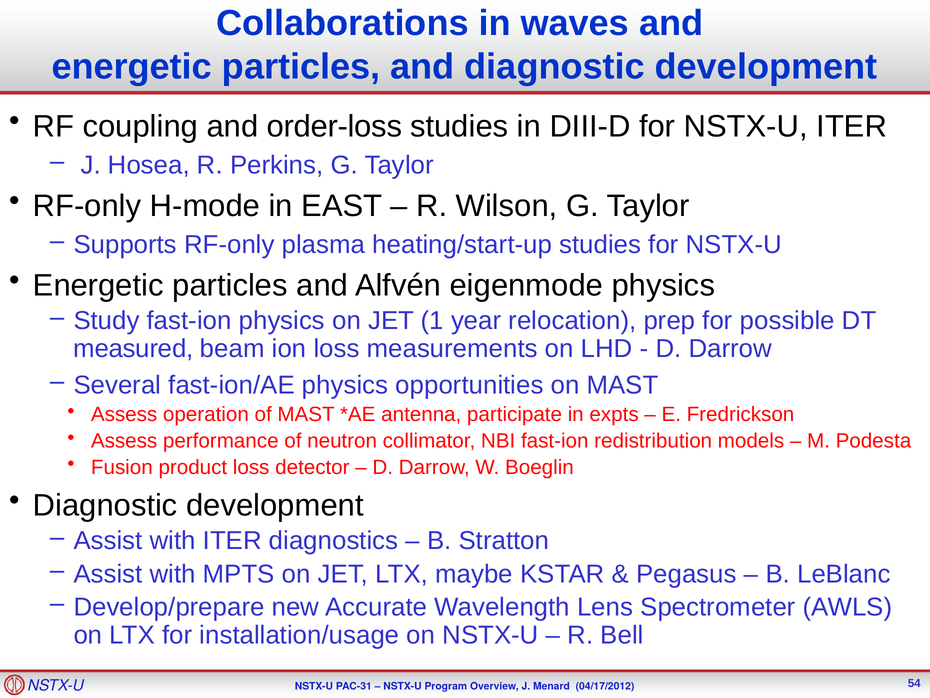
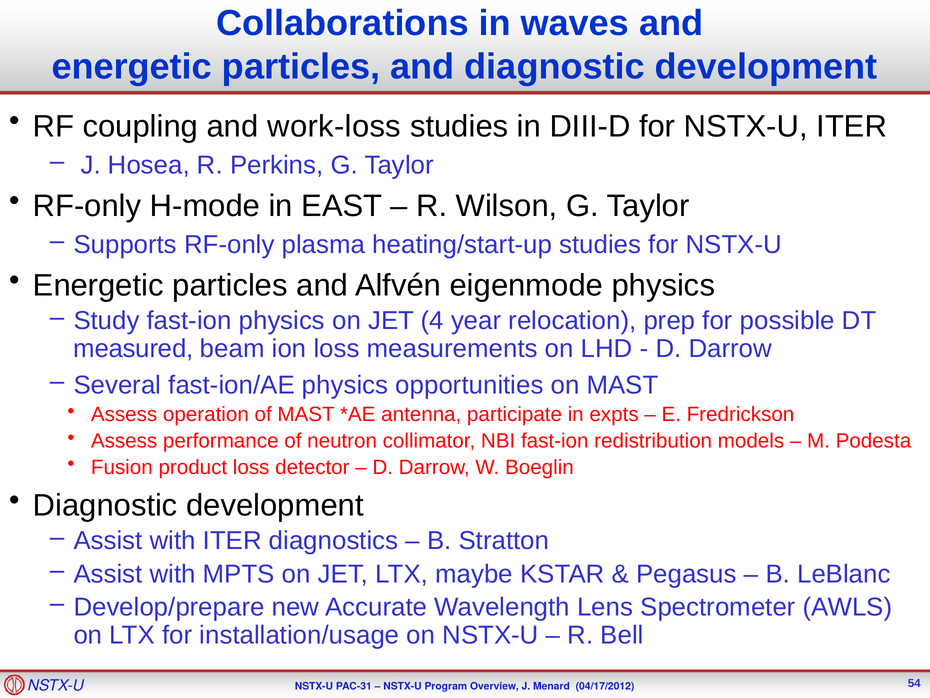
order-loss: order-loss -> work-loss
1: 1 -> 4
